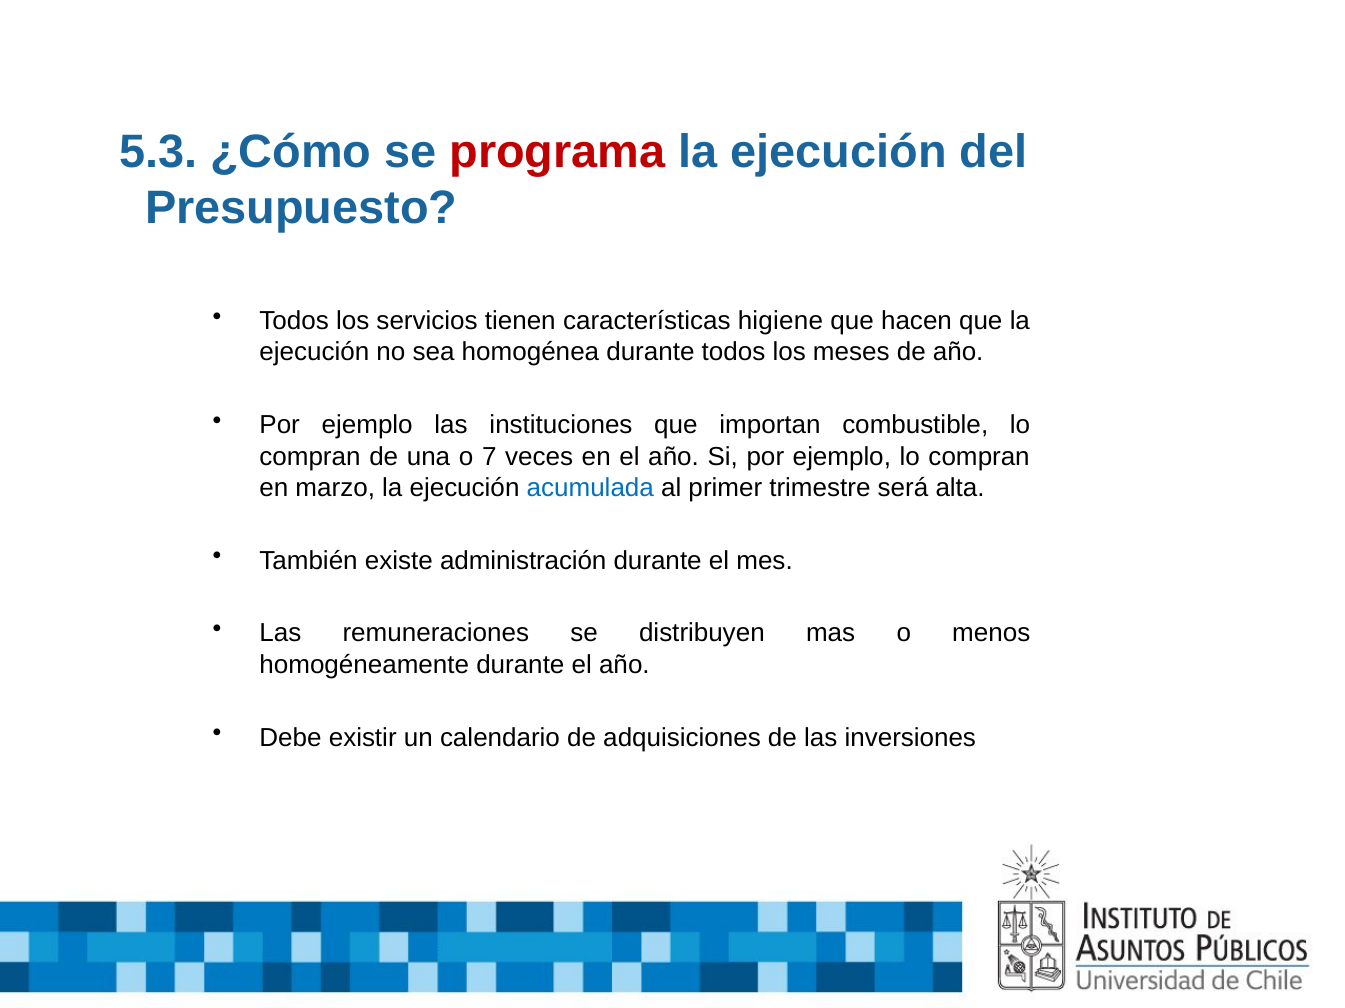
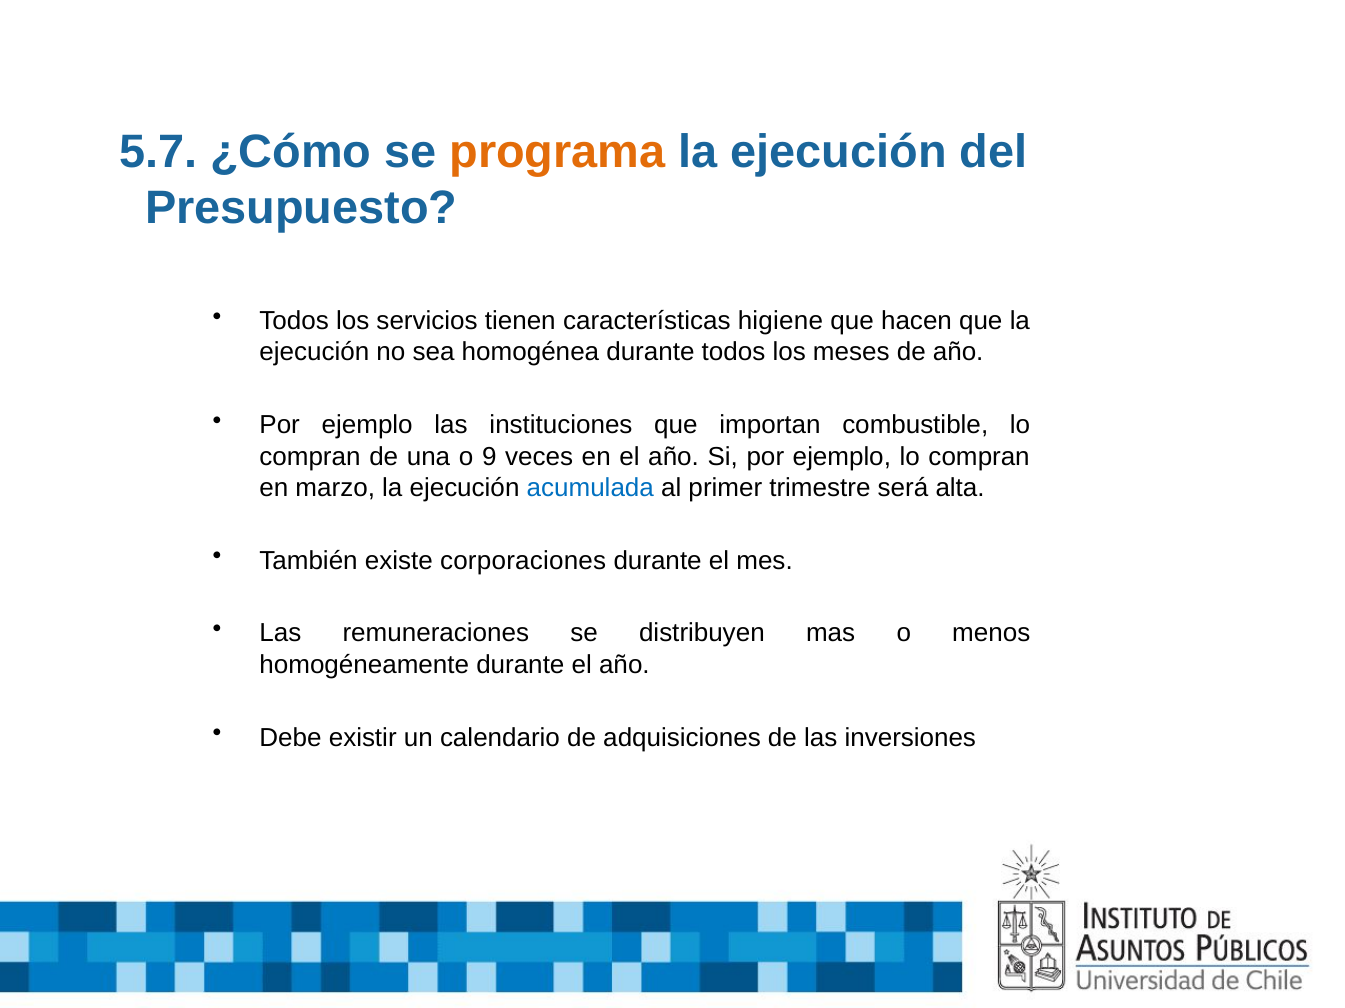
5.3: 5.3 -> 5.7
programa colour: red -> orange
7: 7 -> 9
administración: administración -> corporaciones
